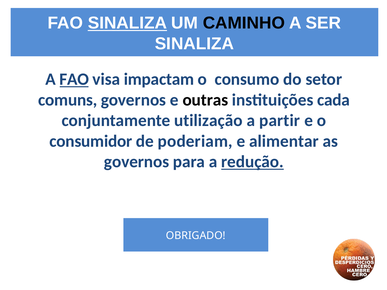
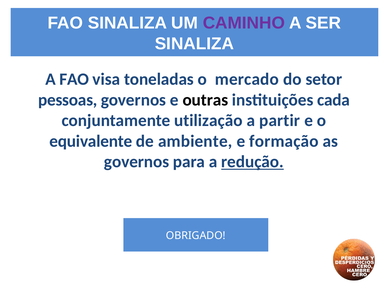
SINALIZA at (127, 23) underline: present -> none
CAMINHO colour: black -> purple
FAO at (74, 79) underline: present -> none
impactam: impactam -> toneladas
consumo: consumo -> mercado
comuns: comuns -> pessoas
consumidor: consumidor -> equivalente
poderiam: poderiam -> ambiente
alimentar: alimentar -> formação
